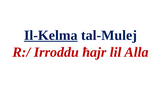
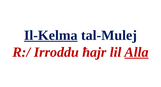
Alla underline: none -> present
